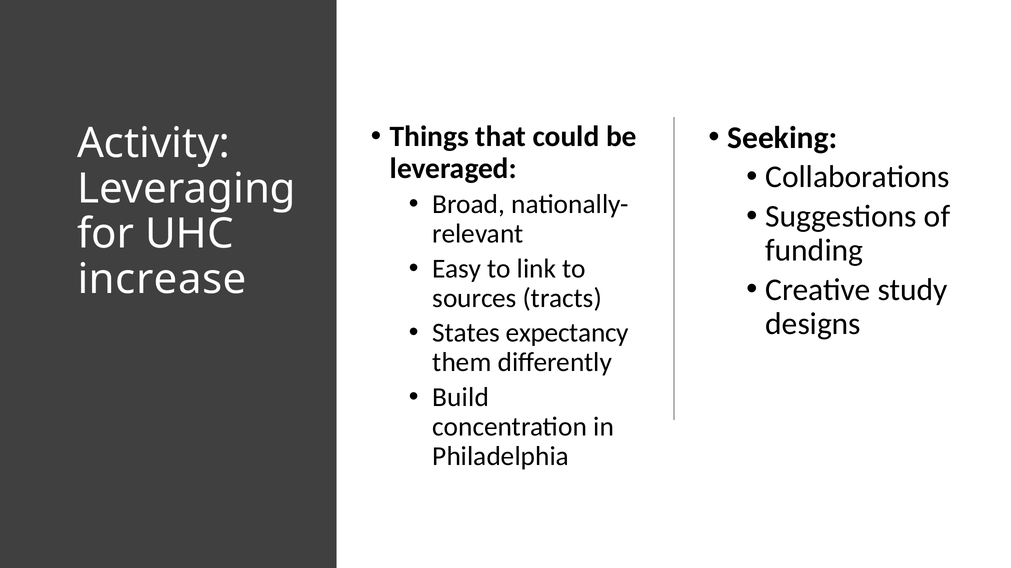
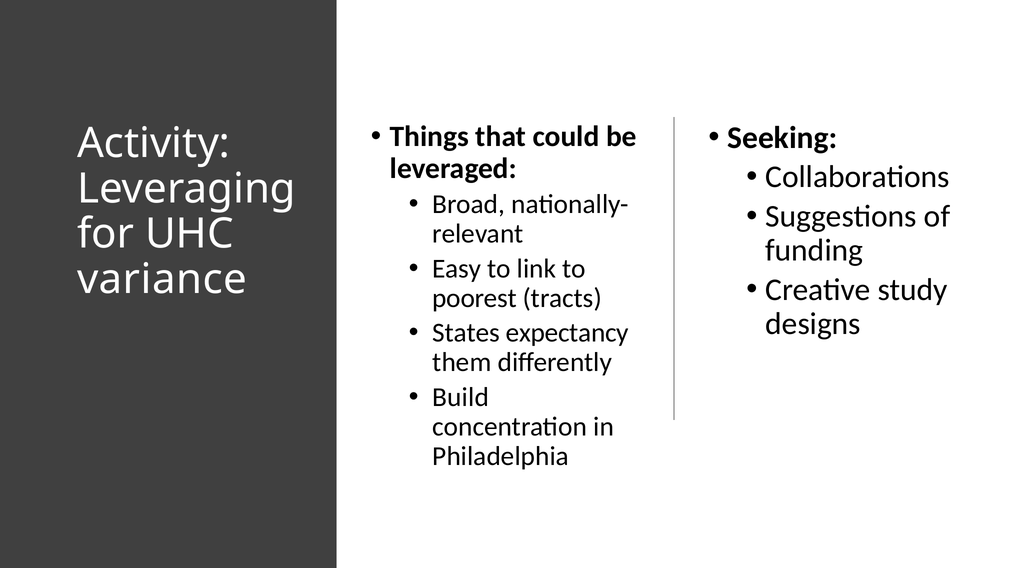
increase: increase -> variance
sources: sources -> poorest
